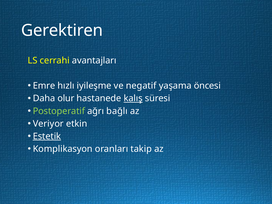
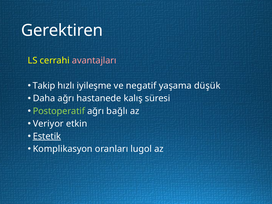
avantajları colour: white -> pink
Emre: Emre -> Takip
öncesi: öncesi -> düşük
Daha olur: olur -> ağrı
kalış underline: present -> none
takip: takip -> lugol
